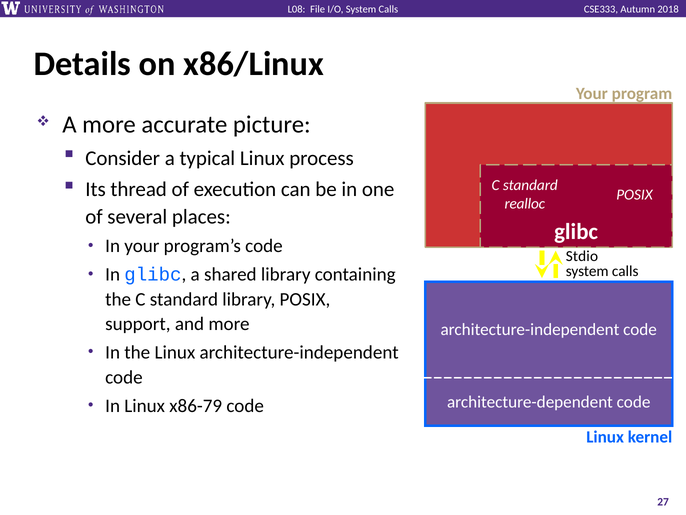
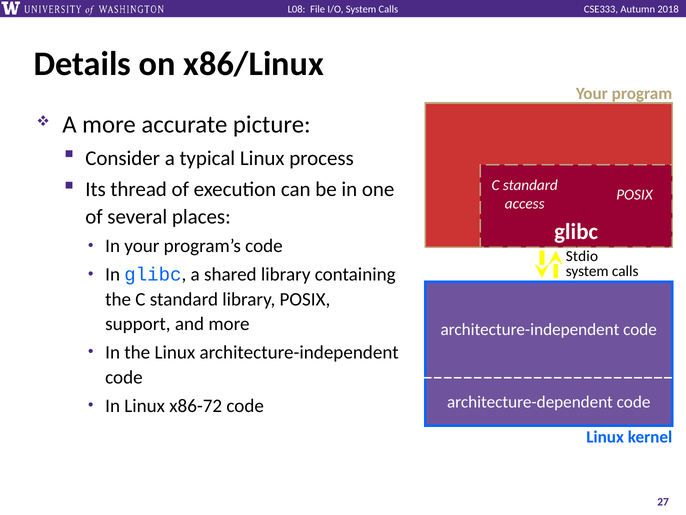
realloc: realloc -> access
x86-79: x86-79 -> x86-72
